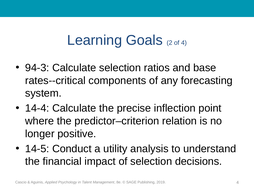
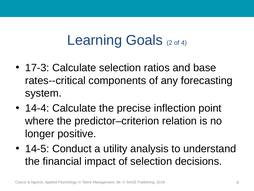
94-3: 94-3 -> 17-3
